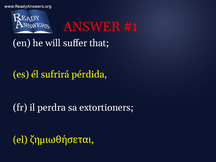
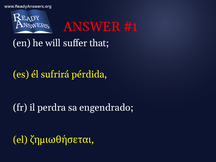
extortioners: extortioners -> engendrado
